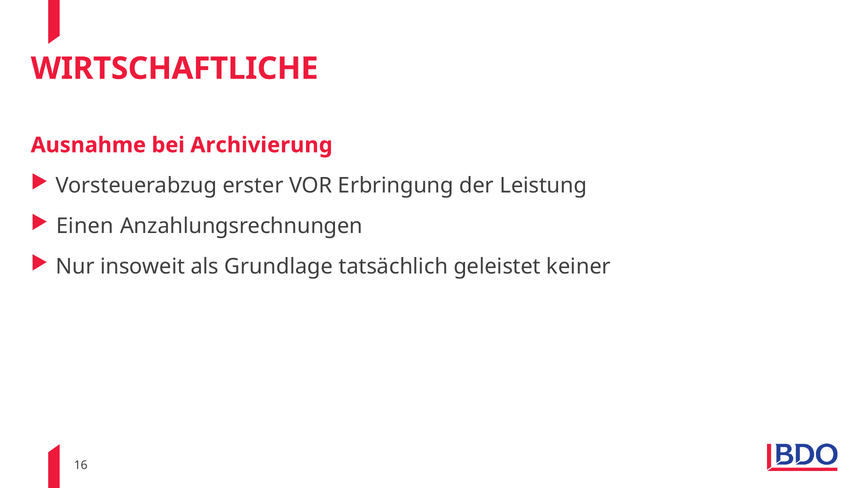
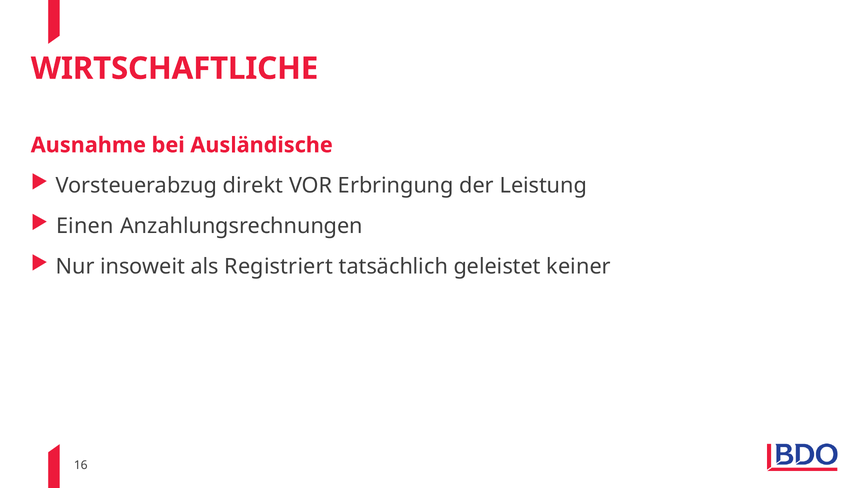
Archivierung: Archivierung -> Ausländische
erster: erster -> direkt
Grundlage: Grundlage -> Registriert
